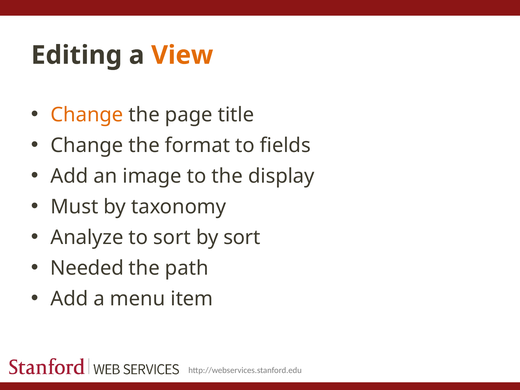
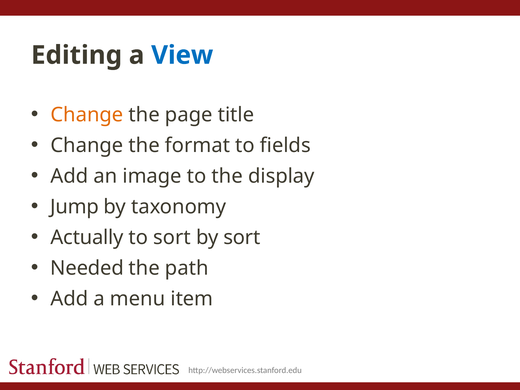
View colour: orange -> blue
Must: Must -> Jump
Analyze: Analyze -> Actually
